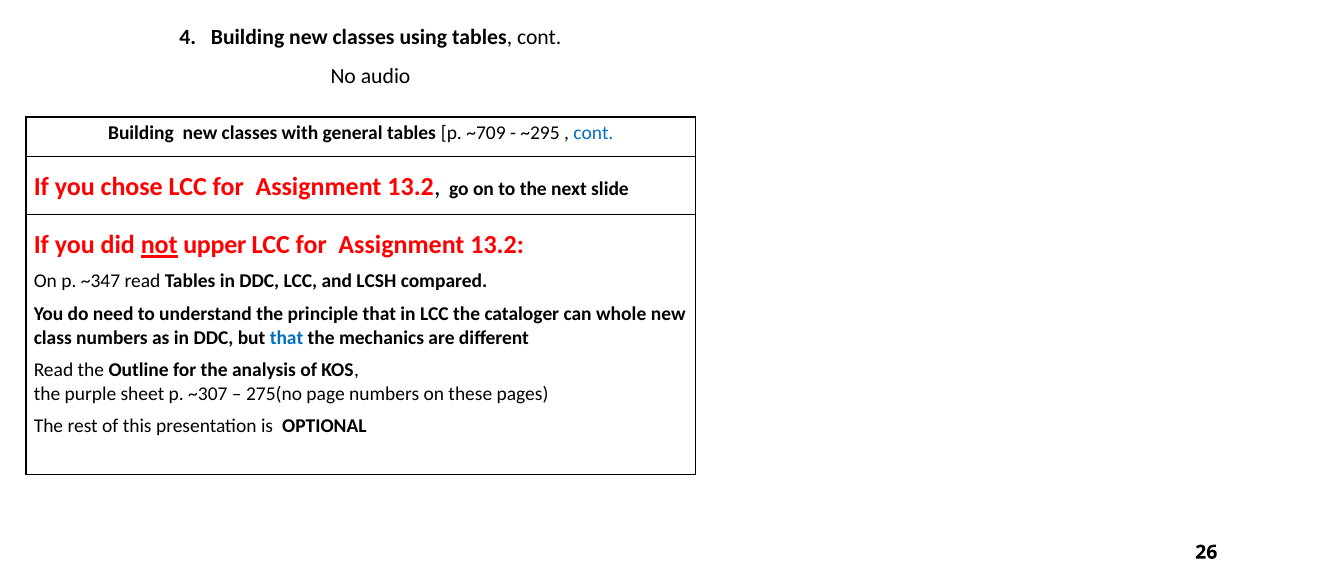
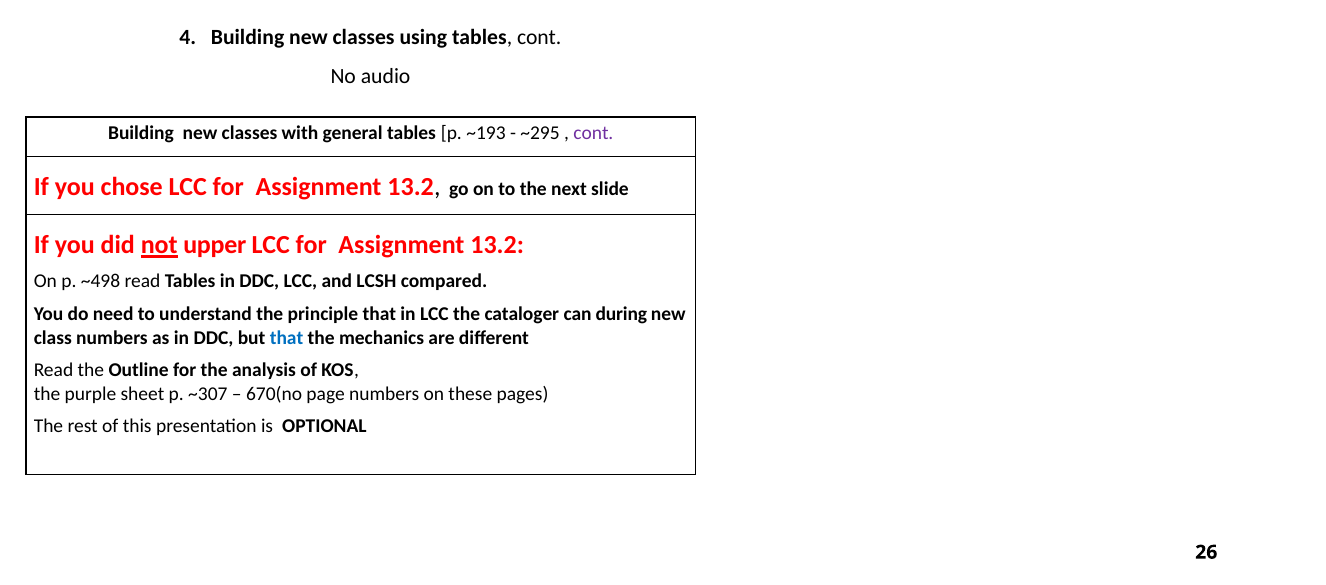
~709: ~709 -> ~193
cont at (593, 133) colour: blue -> purple
~347: ~347 -> ~498
whole: whole -> during
275(no: 275(no -> 670(no
